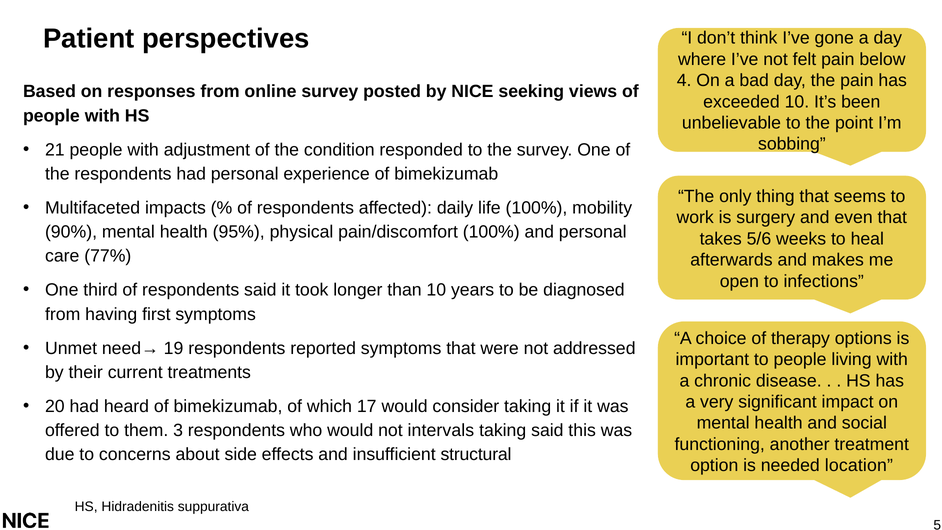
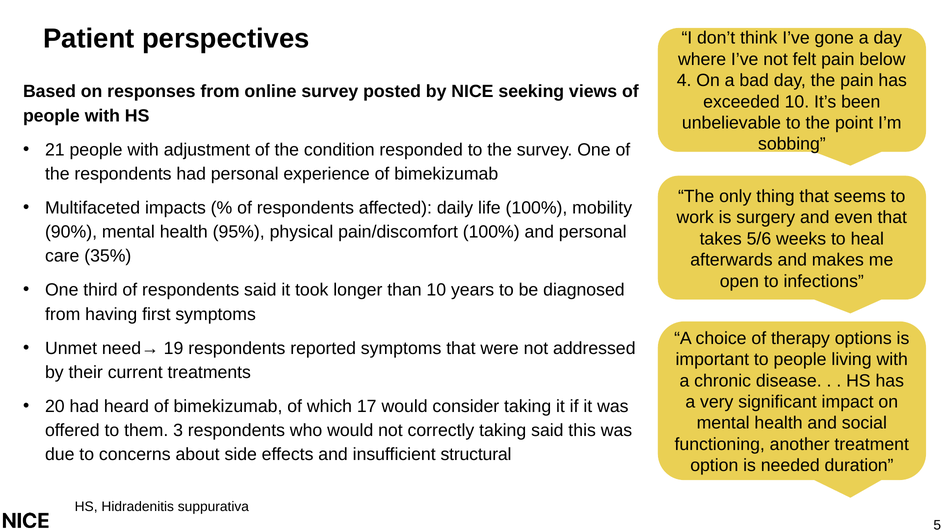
77%: 77% -> 35%
intervals: intervals -> correctly
location: location -> duration
